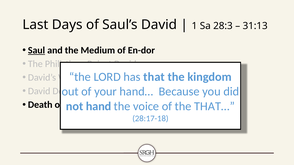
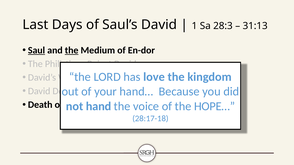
the at (72, 50) underline: none -> present
that: that -> love
THAT…: THAT… -> HOPE…
